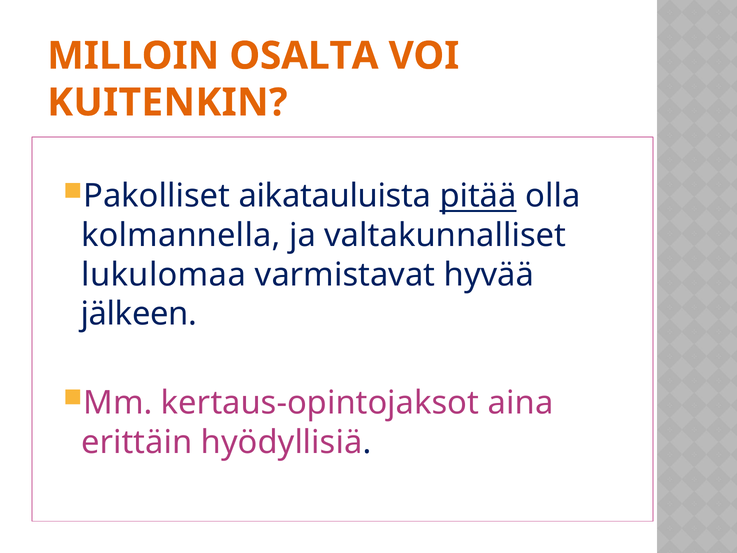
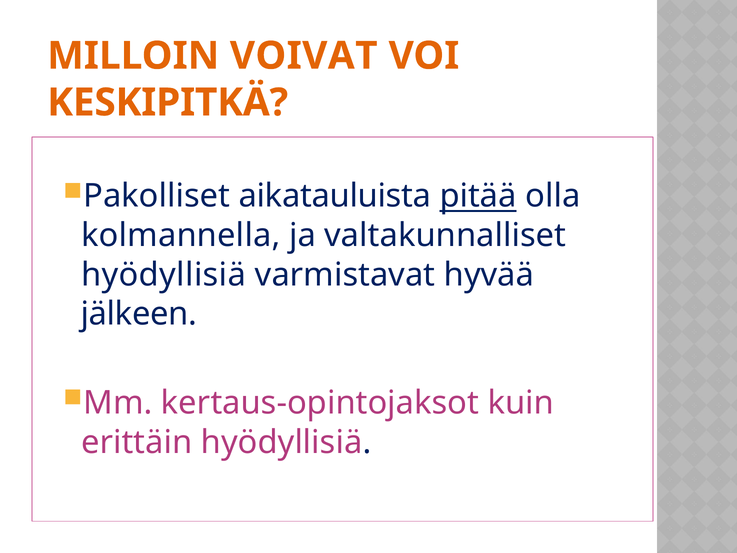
OSALTA: OSALTA -> VOIVAT
KUITENKIN: KUITENKIN -> KESKIPITKÄ
lukulomaa at (164, 275): lukulomaa -> hyödyllisiä
aina: aina -> kuin
